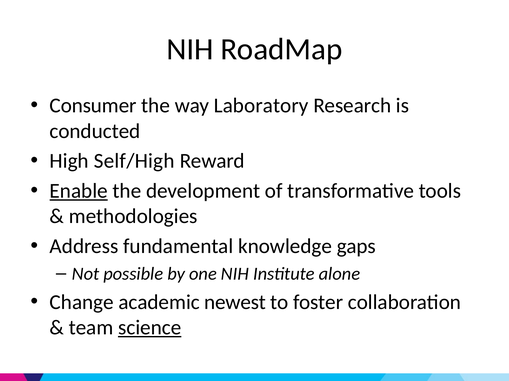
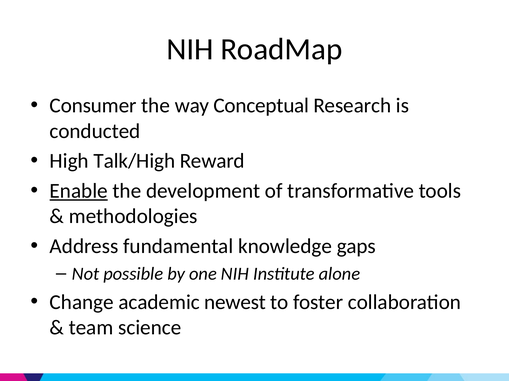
Laboratory: Laboratory -> Conceptual
Self/High: Self/High -> Talk/High
science underline: present -> none
